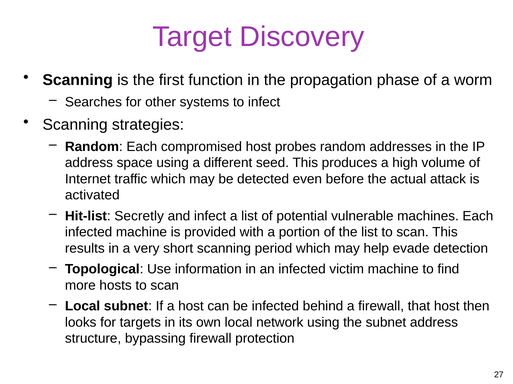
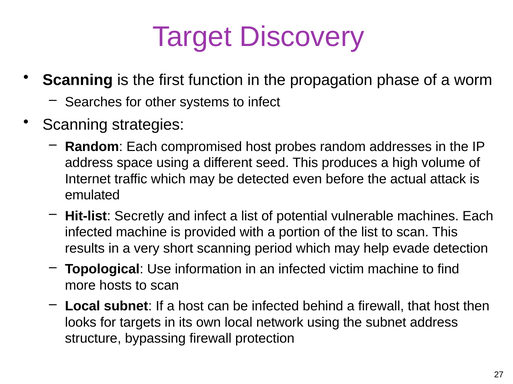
activated: activated -> emulated
